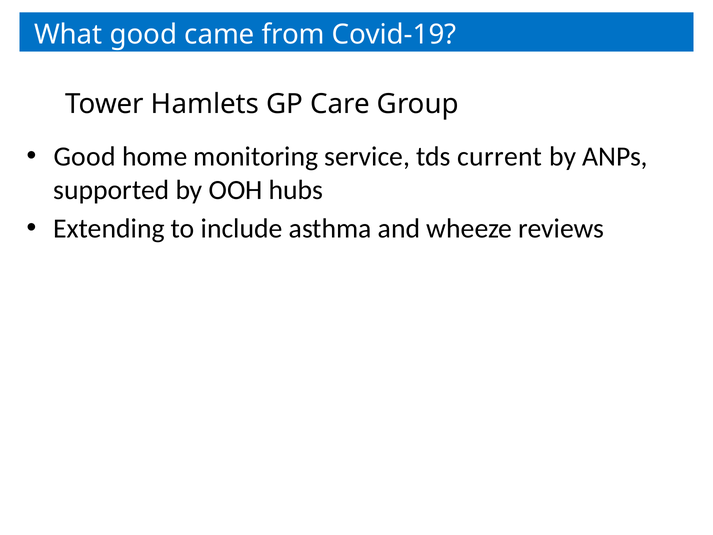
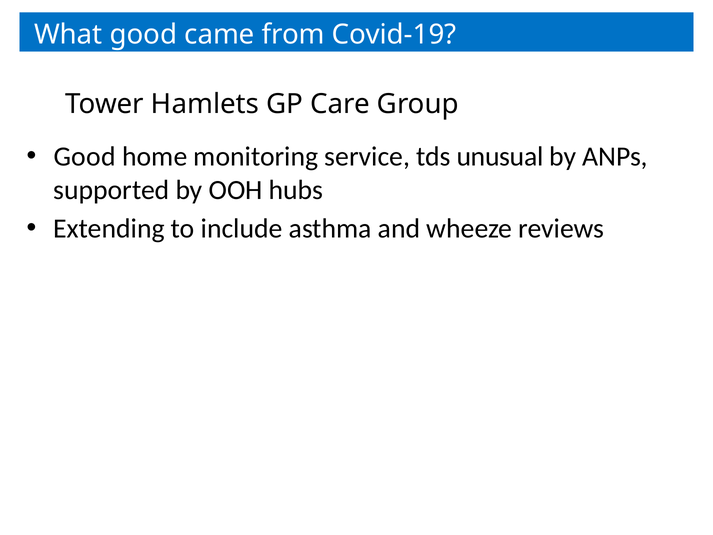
current: current -> unusual
